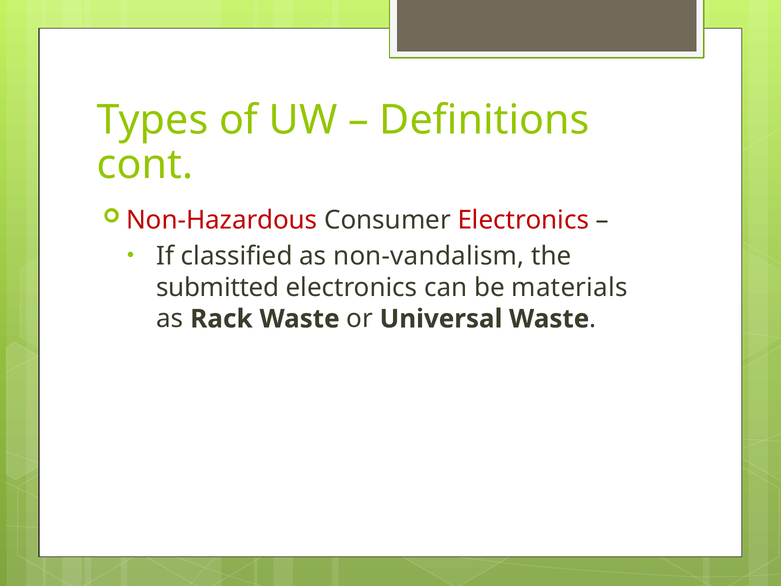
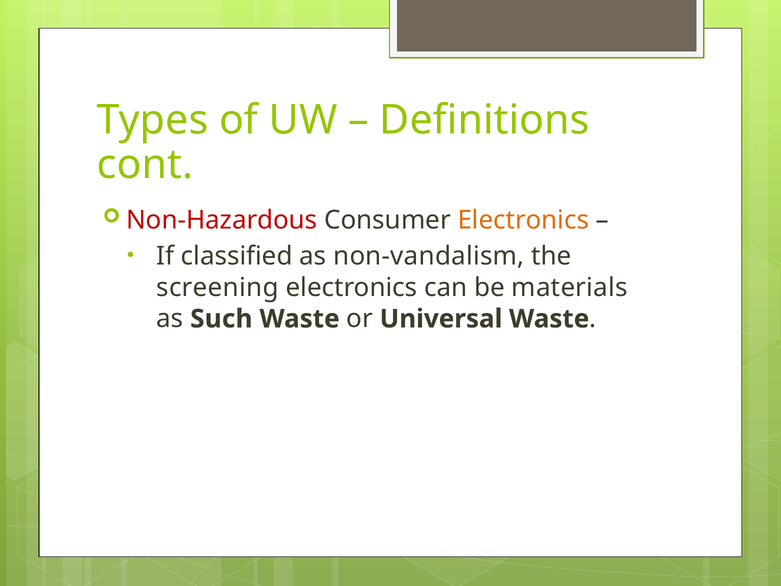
Electronics at (523, 220) colour: red -> orange
submitted: submitted -> screening
Rack: Rack -> Such
